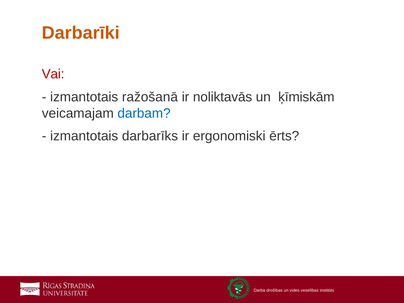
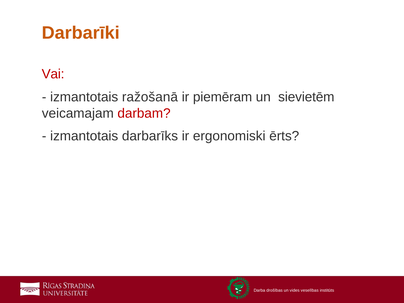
noliktavās: noliktavās -> piemēram
ķīmiskām: ķīmiskām -> sievietēm
darbam colour: blue -> red
